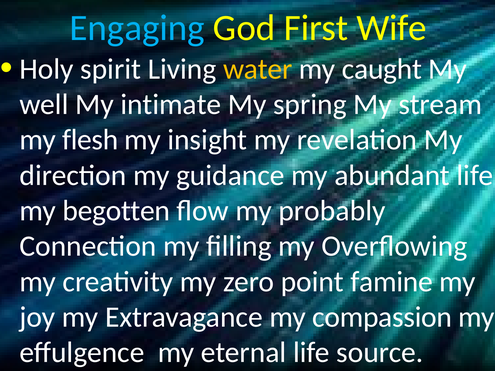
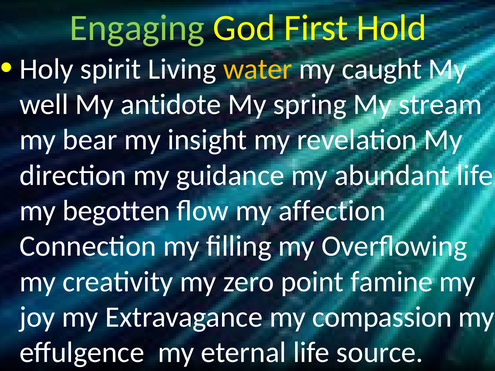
Engaging colour: light blue -> light green
Wife: Wife -> Hold
intimate: intimate -> antidote
flesh: flesh -> bear
probably: probably -> affection
